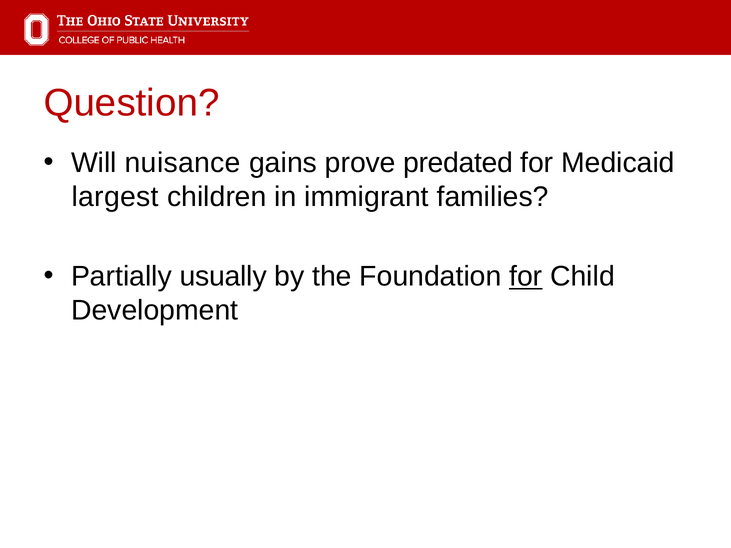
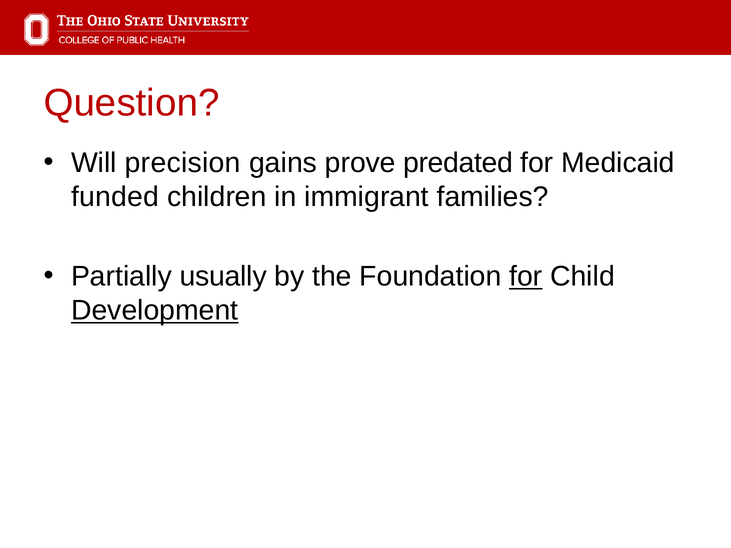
nuisance: nuisance -> precision
largest: largest -> funded
Development underline: none -> present
